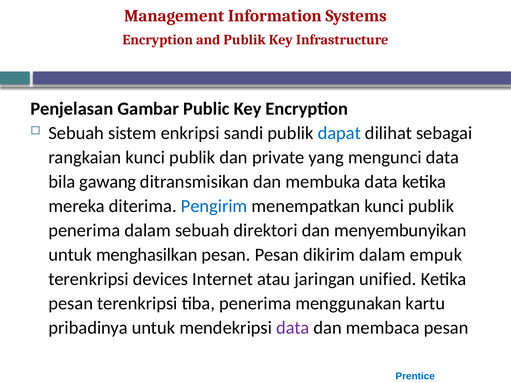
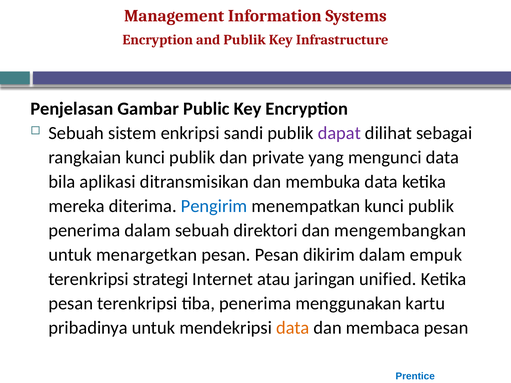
dapat colour: blue -> purple
gawang: gawang -> aplikasi
menyembunyikan: menyembunyikan -> mengembangkan
menghasilkan: menghasilkan -> menargetkan
devices: devices -> strategi
data at (293, 328) colour: purple -> orange
